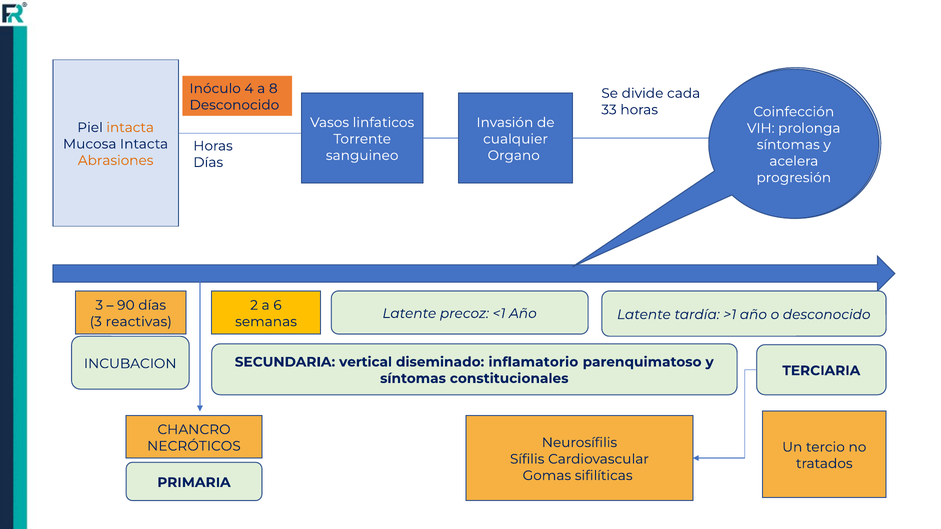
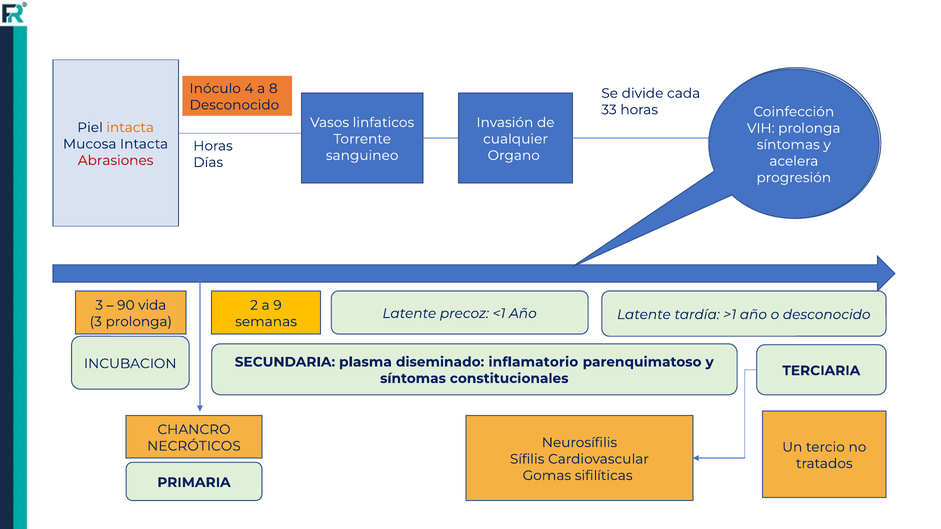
Abrasiones colour: orange -> red
90 días: días -> vida
6: 6 -> 9
3 reactivas: reactivas -> prolonga
vertical: vertical -> plasma
